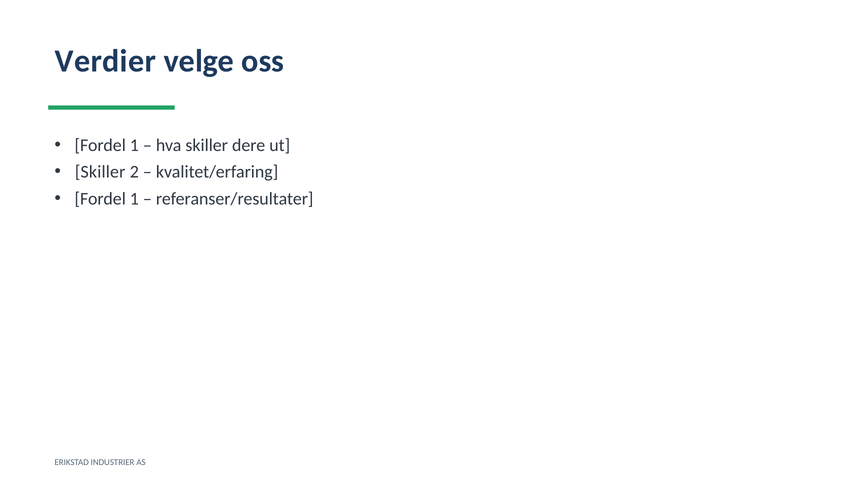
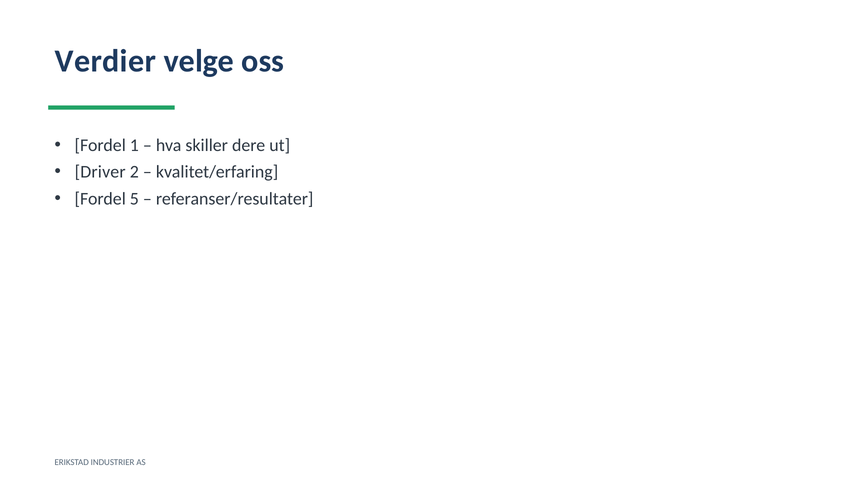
Skiller at (100, 172): Skiller -> Driver
1 at (134, 199): 1 -> 5
